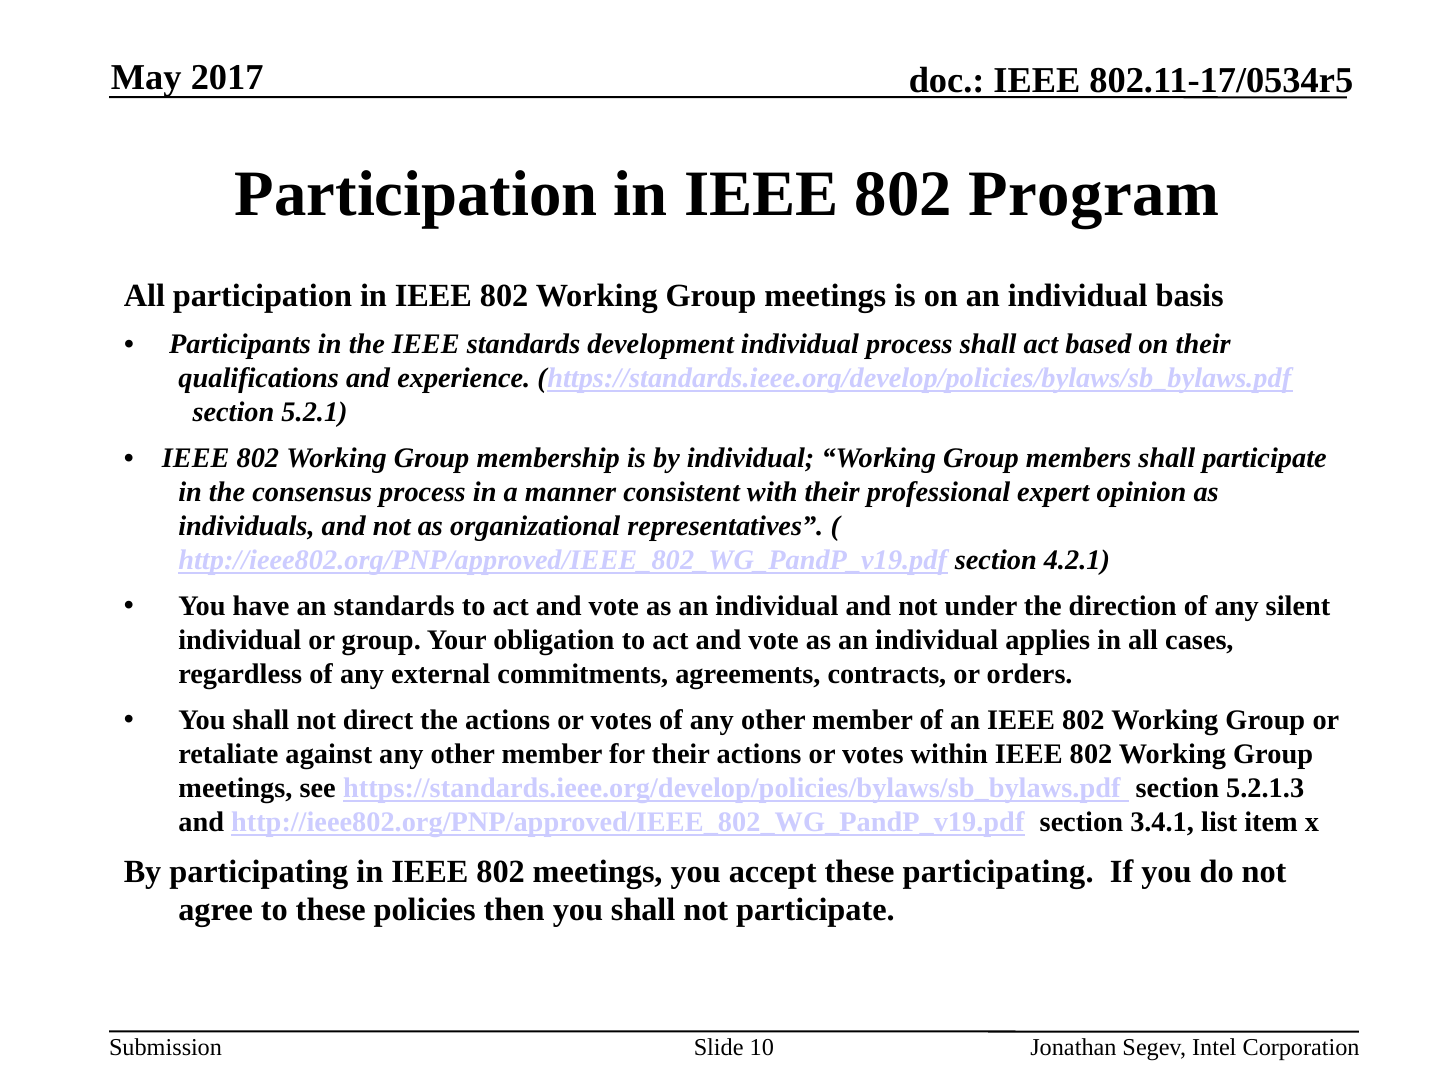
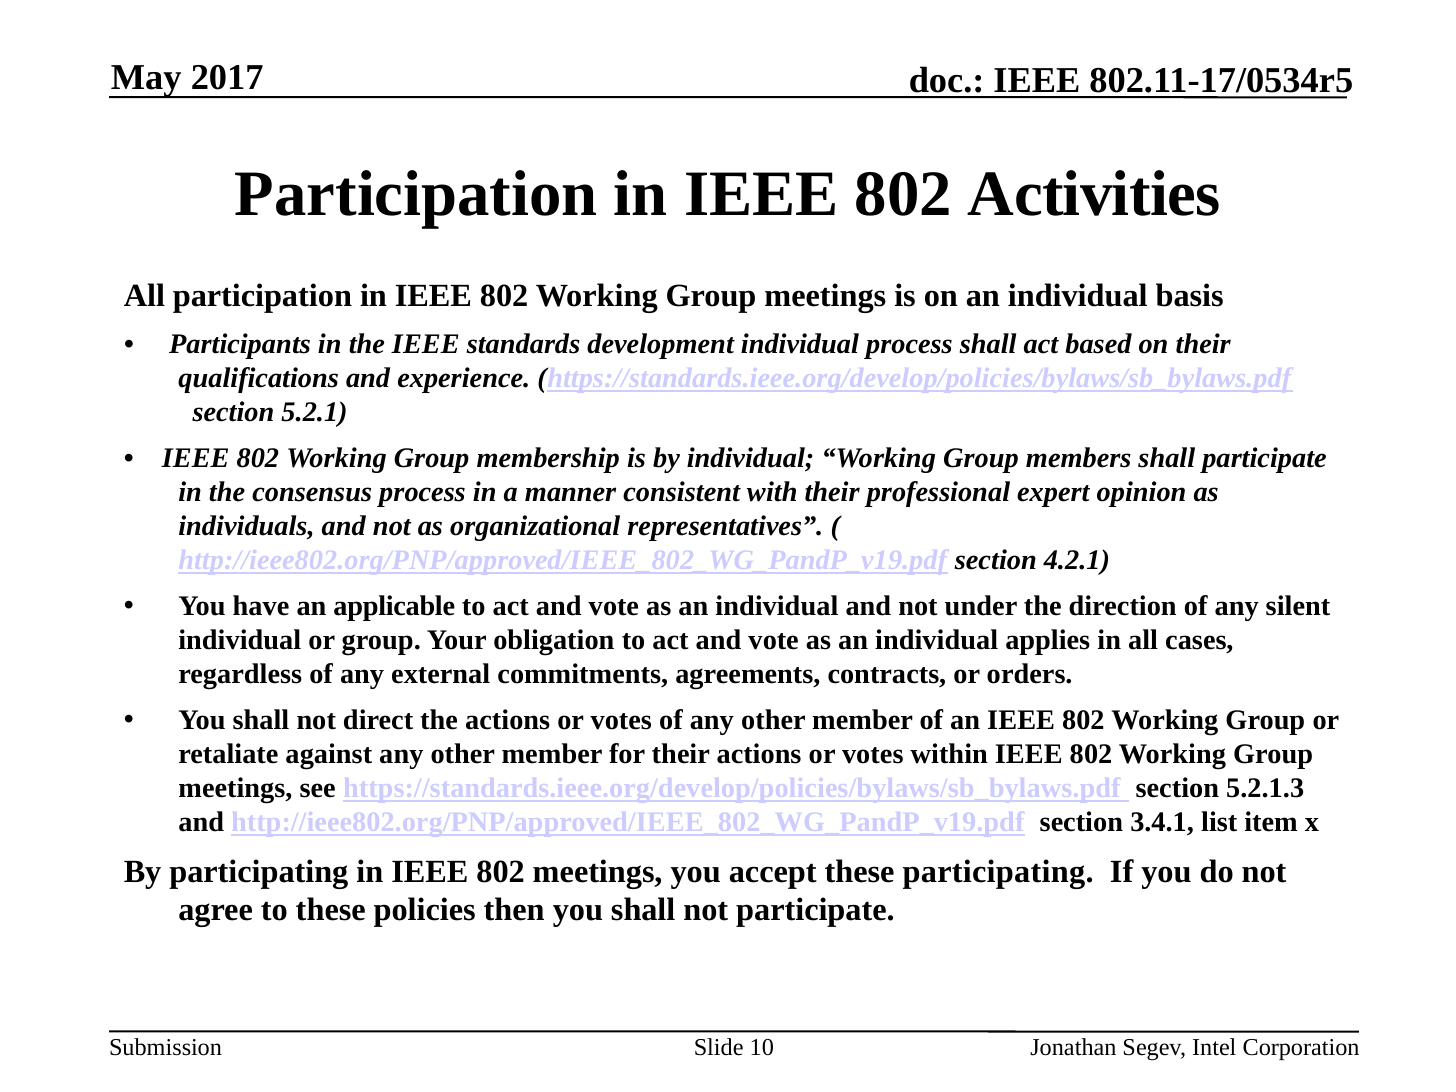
Program: Program -> Activities
an standards: standards -> applicable
